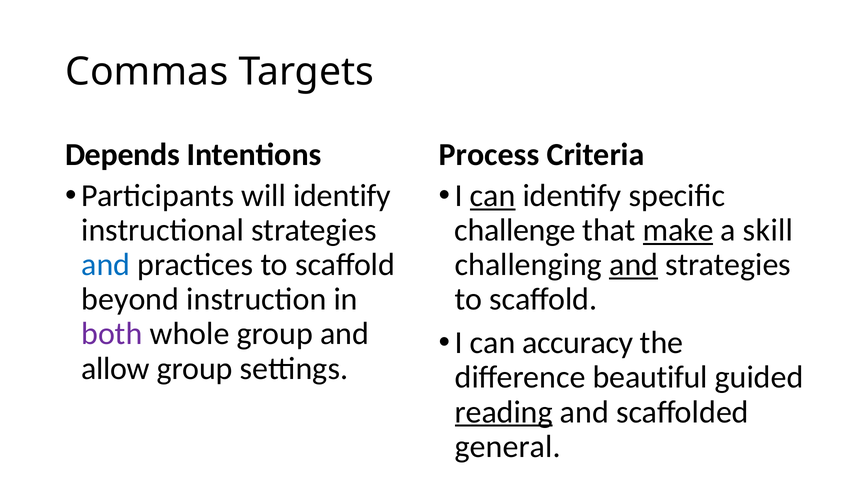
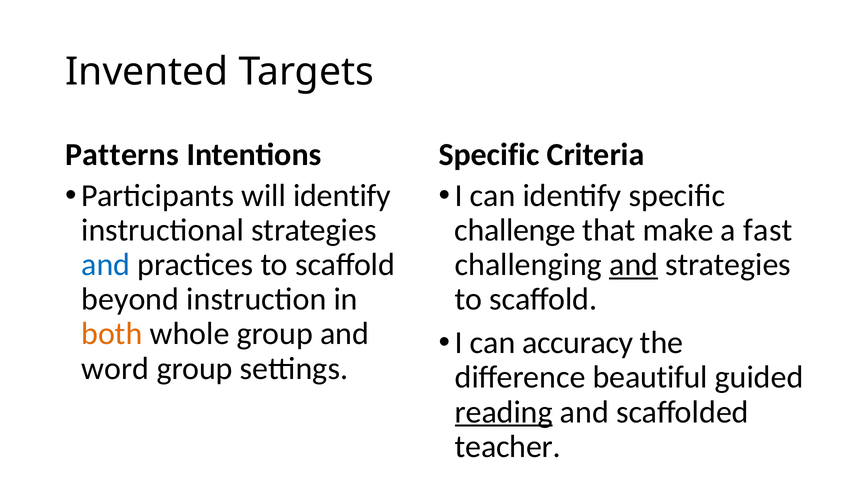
Commas: Commas -> Invented
Depends: Depends -> Patterns
Process at (489, 155): Process -> Specific
can at (493, 196) underline: present -> none
make underline: present -> none
skill: skill -> fast
both colour: purple -> orange
allow: allow -> word
general: general -> teacher
